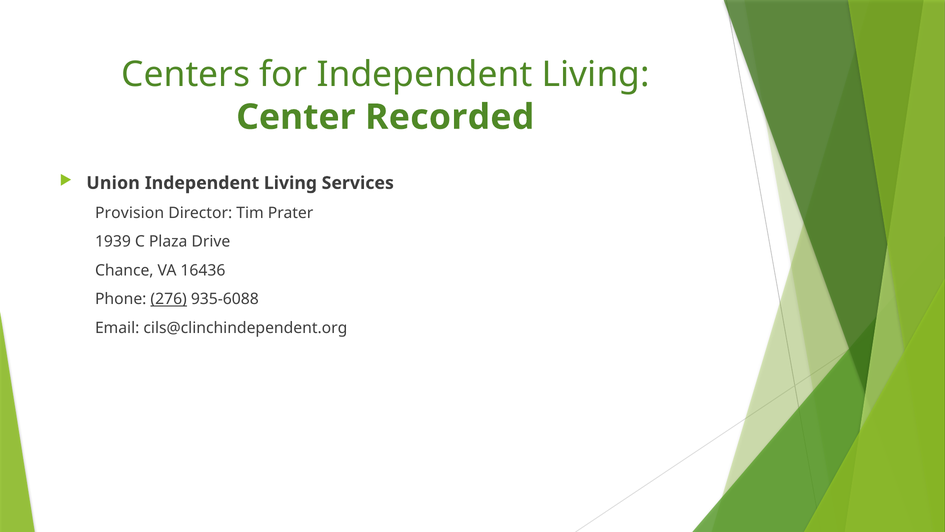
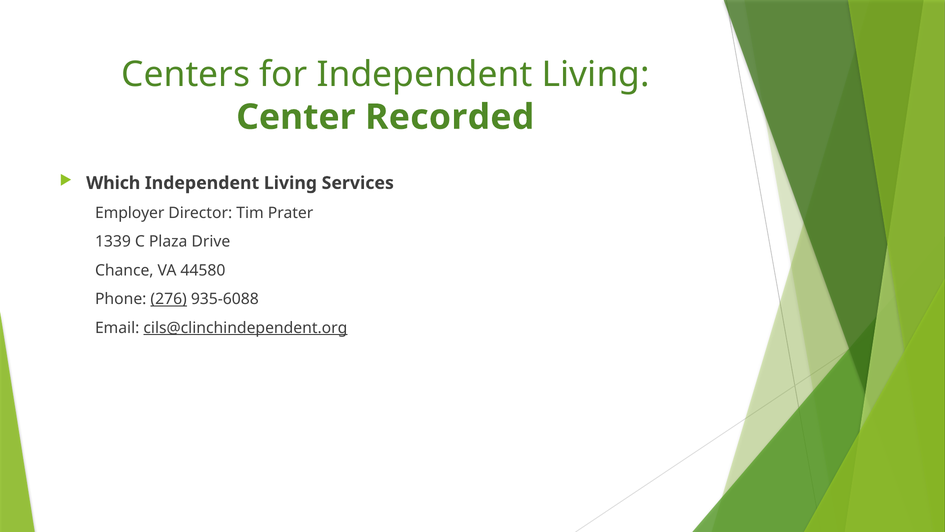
Union: Union -> Which
Provision: Provision -> Employer
1939: 1939 -> 1339
16436: 16436 -> 44580
cils@clinchindependent.org underline: none -> present
